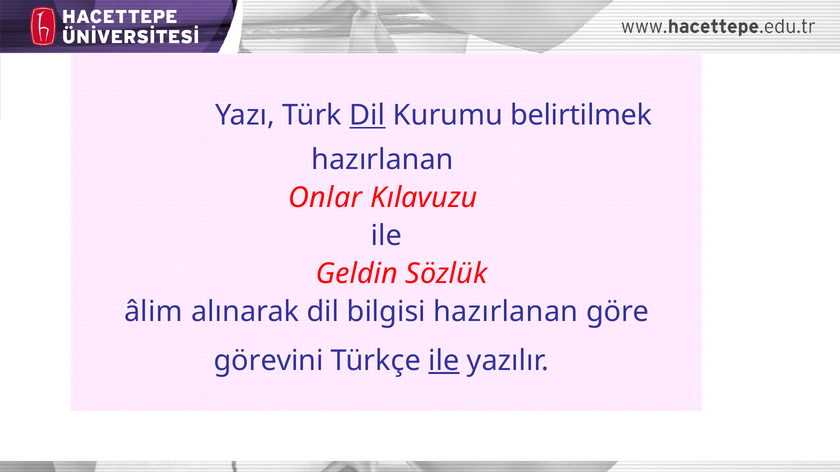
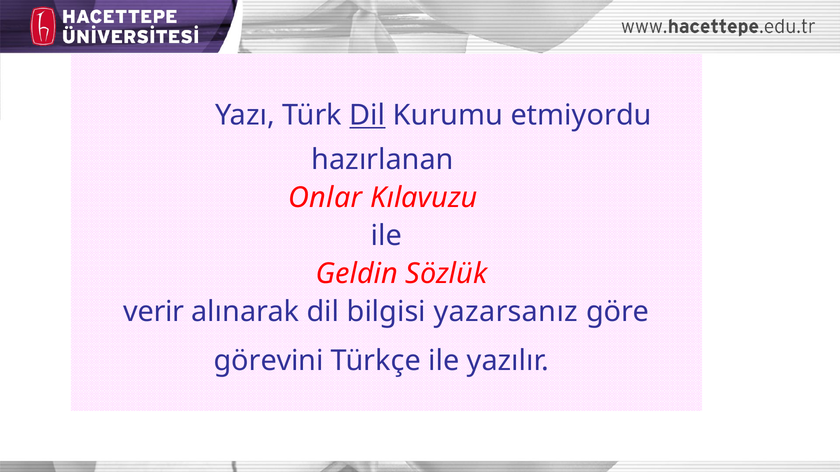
belirtilmek: belirtilmek -> etmiyordu
âlim: âlim -> verir
bilgisi hazırlanan: hazırlanan -> yazarsanız
ile at (444, 361) underline: present -> none
